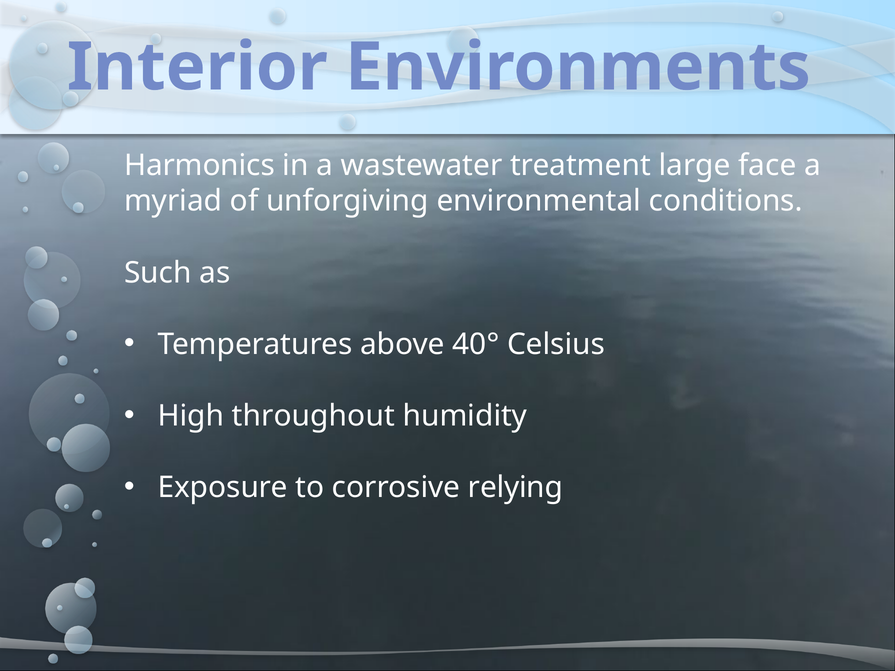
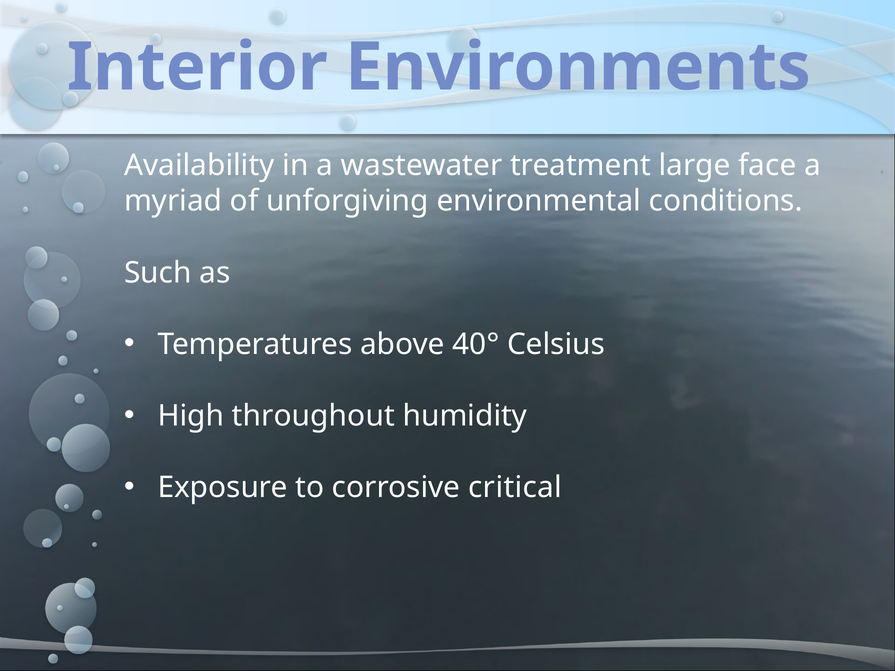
Harmonics: Harmonics -> Availability
relying: relying -> critical
